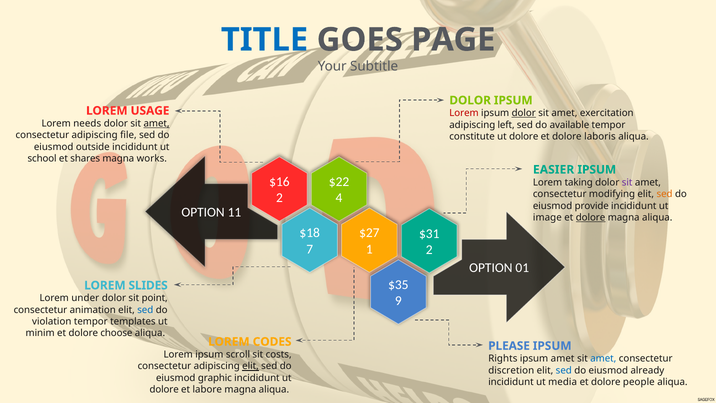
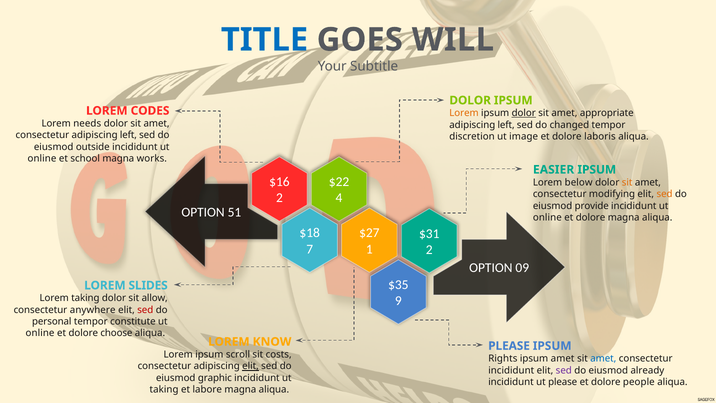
PAGE: PAGE -> WILL
USAGE: USAGE -> CODES
Lorem at (464, 113) colour: red -> orange
exercitation: exercitation -> appropriate
amet at (157, 123) underline: present -> none
available: available -> changed
consectetur adipiscing file: file -> left
constitute: constitute -> discretion
dolore at (524, 136): dolore -> image
school at (42, 158): school -> online
shares: shares -> school
taking: taking -> below
sit at (627, 182) colour: purple -> orange
11: 11 -> 51
image at (547, 217): image -> online
dolore at (591, 217) underline: present -> none
01: 01 -> 09
Lorem under: under -> taking
point: point -> allow
animation: animation -> anywhere
sed at (145, 310) colour: blue -> red
violation: violation -> personal
templates: templates -> constitute
minim at (40, 333): minim -> online
CODES: CODES -> KNOW
discretion at (511, 370): discretion -> incididunt
sed at (564, 370) colour: blue -> purple
ut media: media -> please
dolore at (164, 389): dolore -> taking
